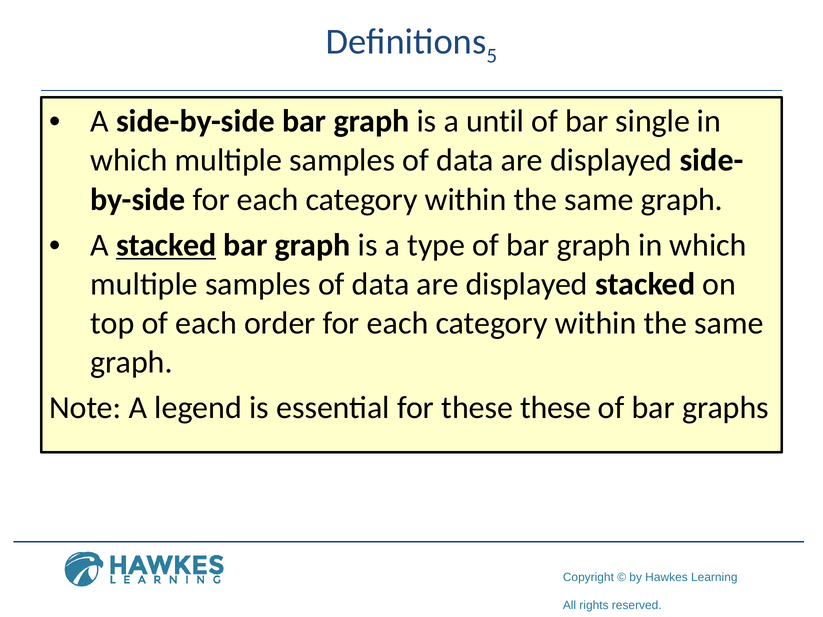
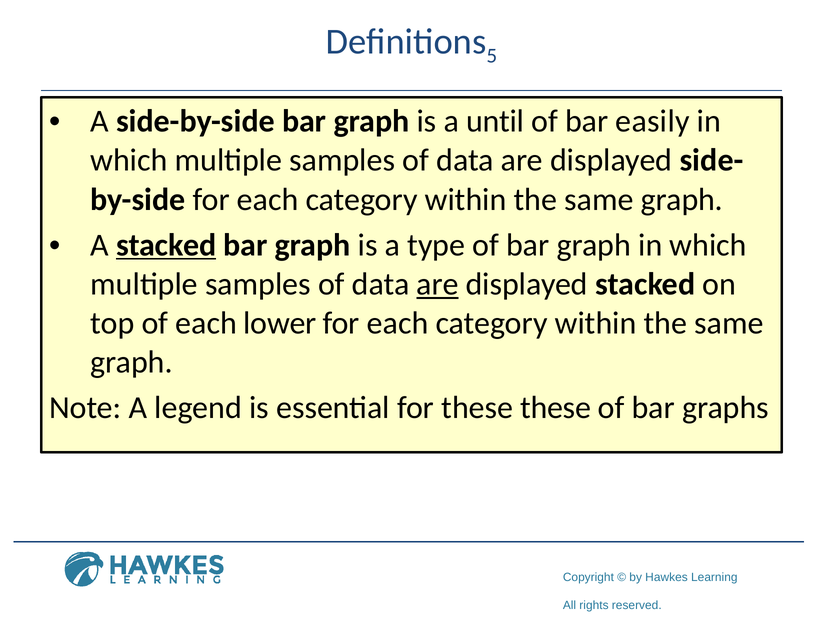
single: single -> easily
are at (438, 284) underline: none -> present
order: order -> lower
